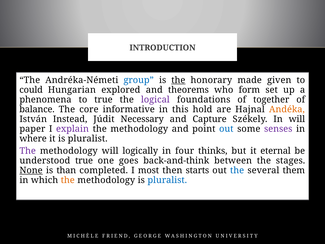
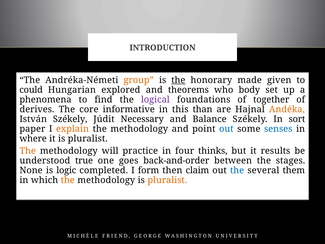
group colour: blue -> orange
form: form -> body
to true: true -> find
balance: balance -> derives
hold: hold -> than
István Instead: Instead -> Székely
Capture: Capture -> Balance
In will: will -> sort
explain colour: purple -> orange
senses colour: purple -> blue
The at (28, 151) colour: purple -> orange
logically: logically -> practice
eternal: eternal -> results
back-and-think: back-and-think -> back-and-order
None underline: present -> none
than: than -> logic
most: most -> form
starts: starts -> claim
pluralist at (167, 180) colour: blue -> orange
